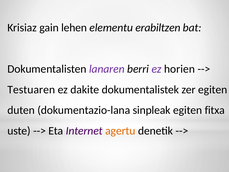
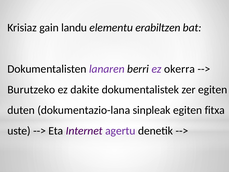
lehen: lehen -> landu
horien: horien -> okerra
Testuaren: Testuaren -> Burutzeko
agertu colour: orange -> purple
